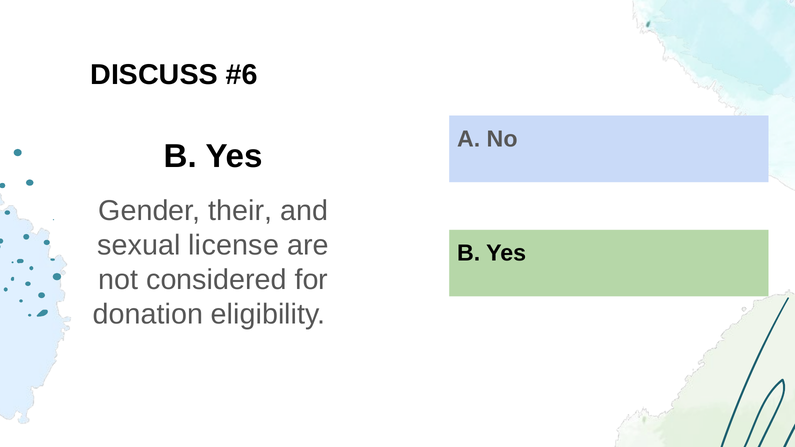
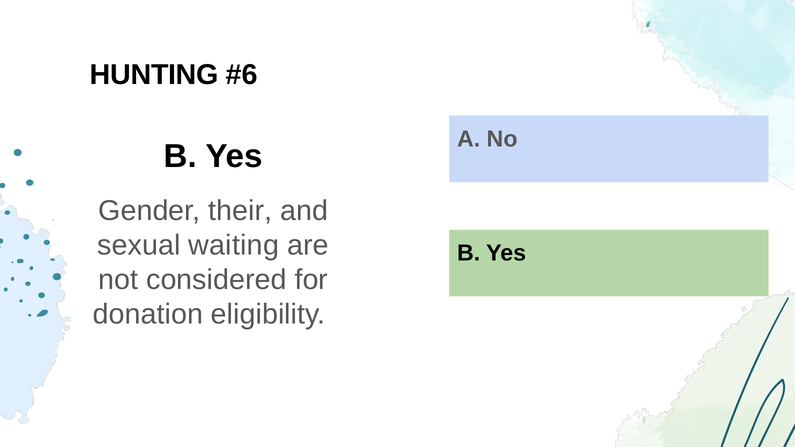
DISCUSS: DISCUSS -> HUNTING
license: license -> waiting
